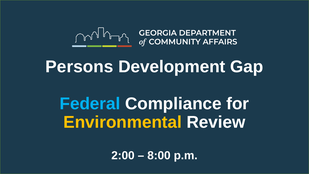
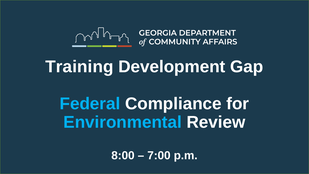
Persons: Persons -> Training
Environmental colour: yellow -> light blue
2:00: 2:00 -> 8:00
8:00: 8:00 -> 7:00
